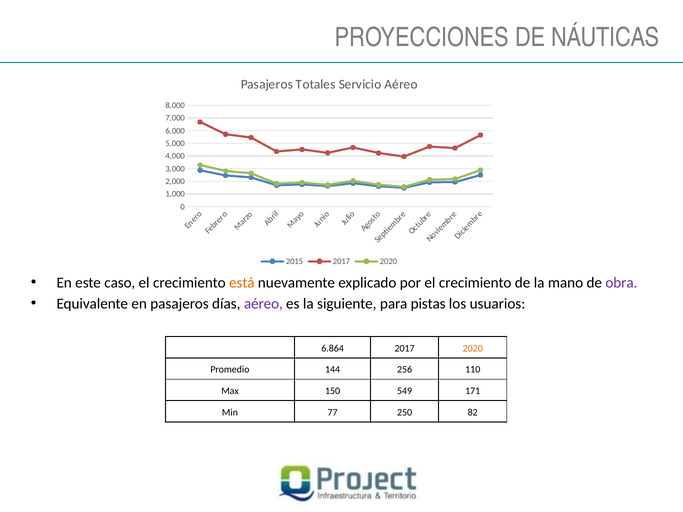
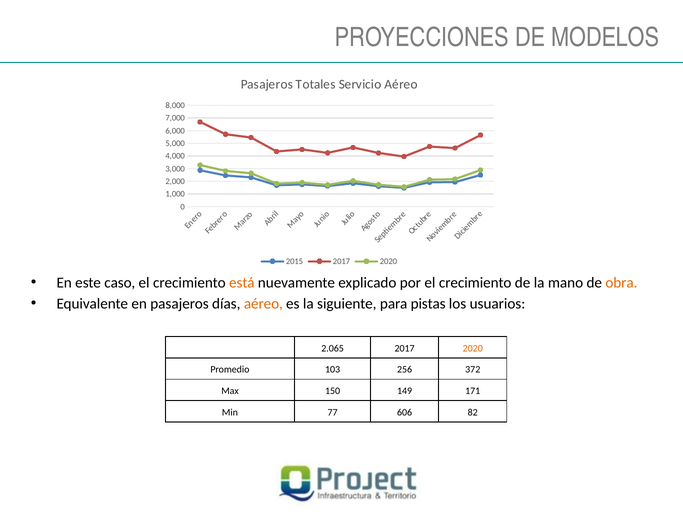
NÁUTICAS: NÁUTICAS -> MODELOS
obra colour: purple -> orange
aéreo at (263, 304) colour: purple -> orange
6.864: 6.864 -> 2.065
144: 144 -> 103
110: 110 -> 372
549: 549 -> 149
250: 250 -> 606
